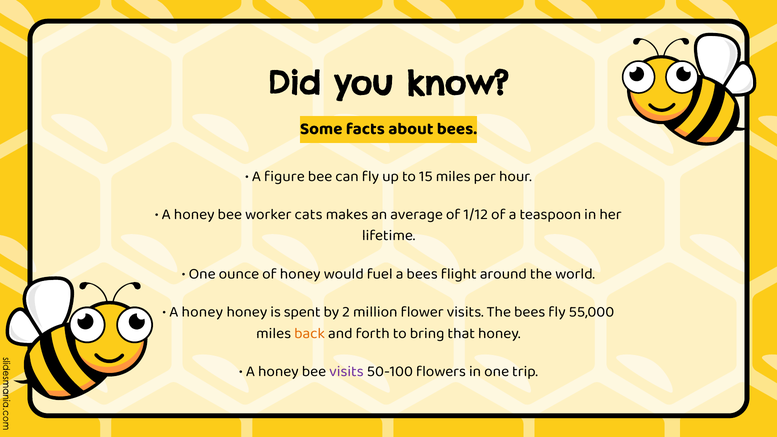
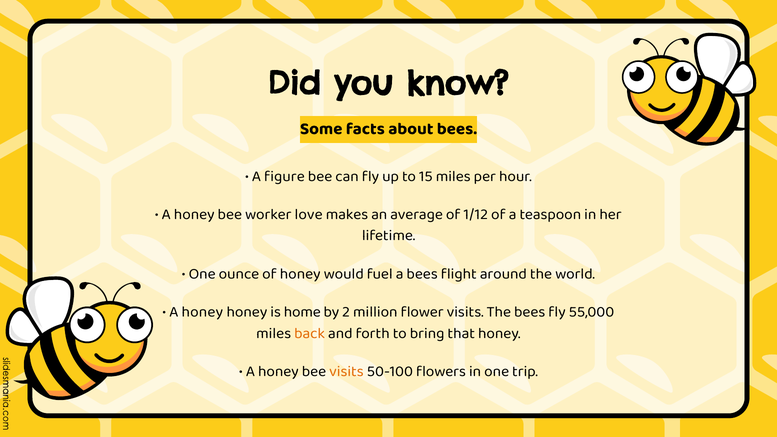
cats: cats -> love
spent: spent -> home
visits at (346, 371) colour: purple -> orange
